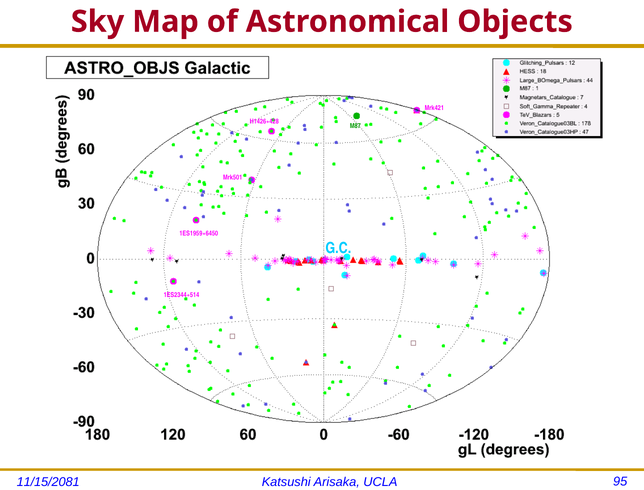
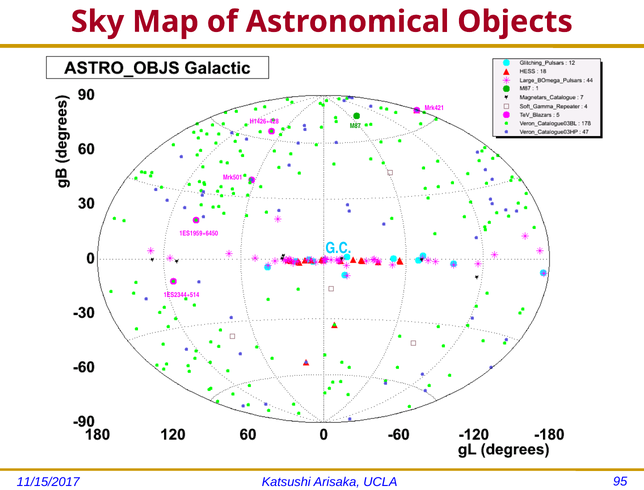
11/15/2081: 11/15/2081 -> 11/15/2017
